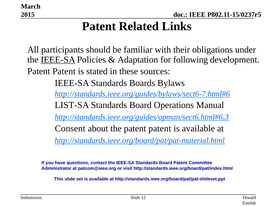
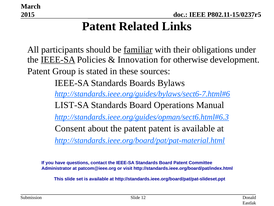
familiar underline: none -> present
Adaptation: Adaptation -> Innovation
following: following -> otherwise
Patent at (64, 71): Patent -> Group
